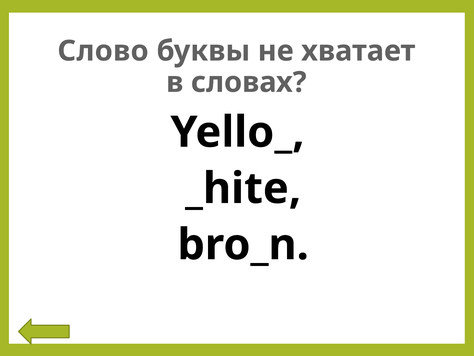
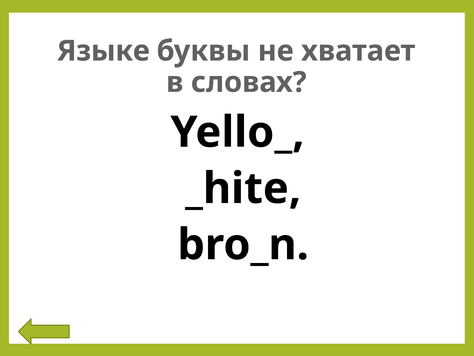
Слово: Слово -> Языке
